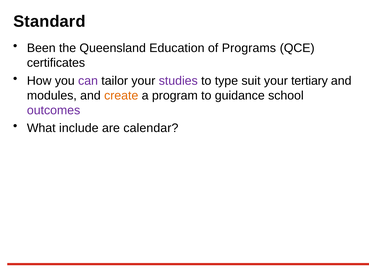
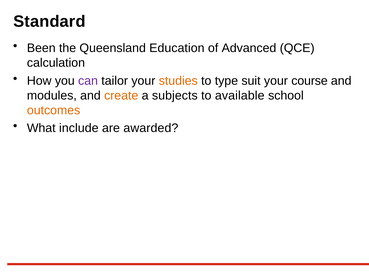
Programs: Programs -> Advanced
certificates: certificates -> calculation
studies colour: purple -> orange
tertiary: tertiary -> course
program: program -> subjects
guidance: guidance -> available
outcomes colour: purple -> orange
calendar: calendar -> awarded
